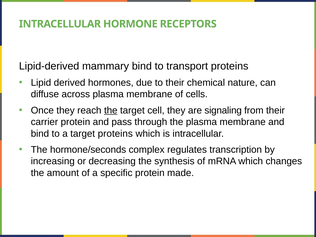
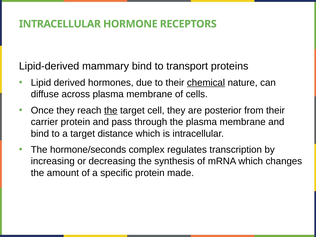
chemical underline: none -> present
signaling: signaling -> posterior
target proteins: proteins -> distance
